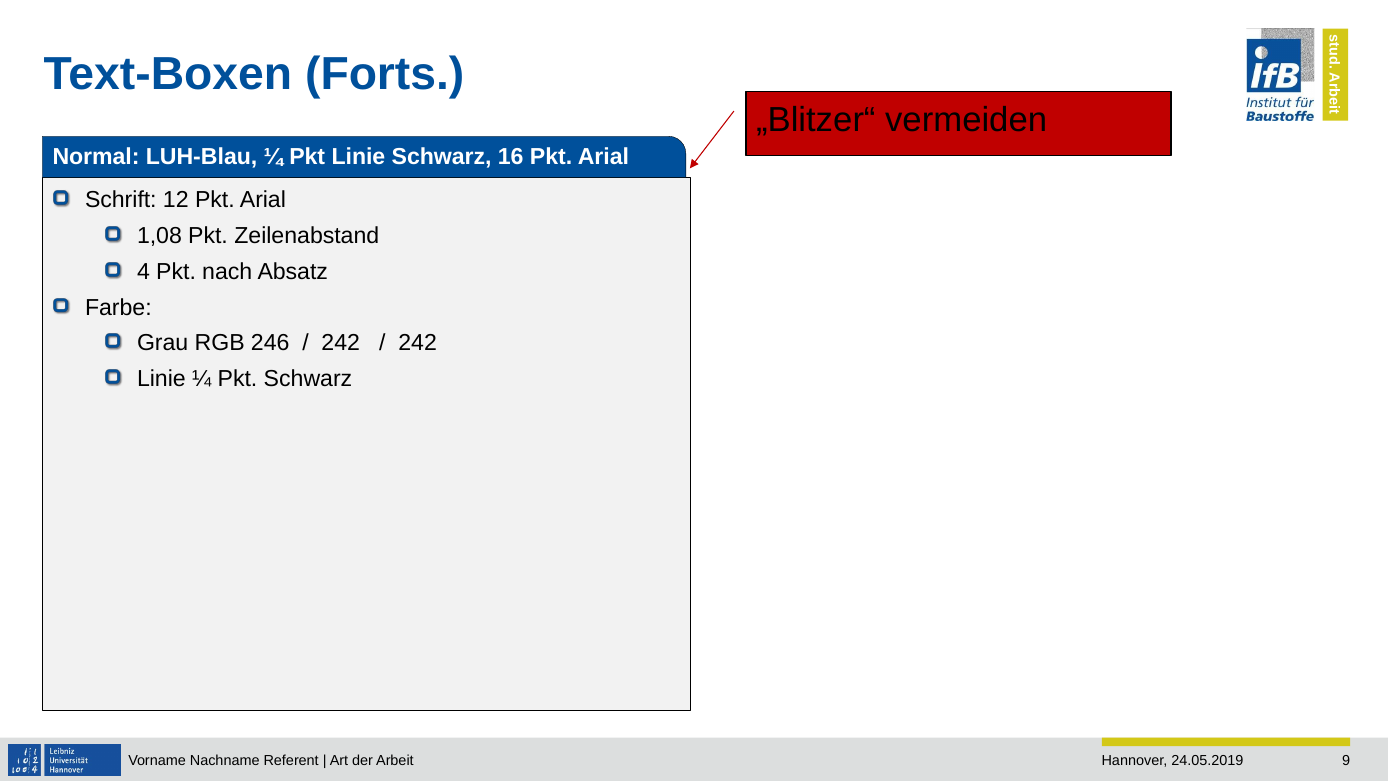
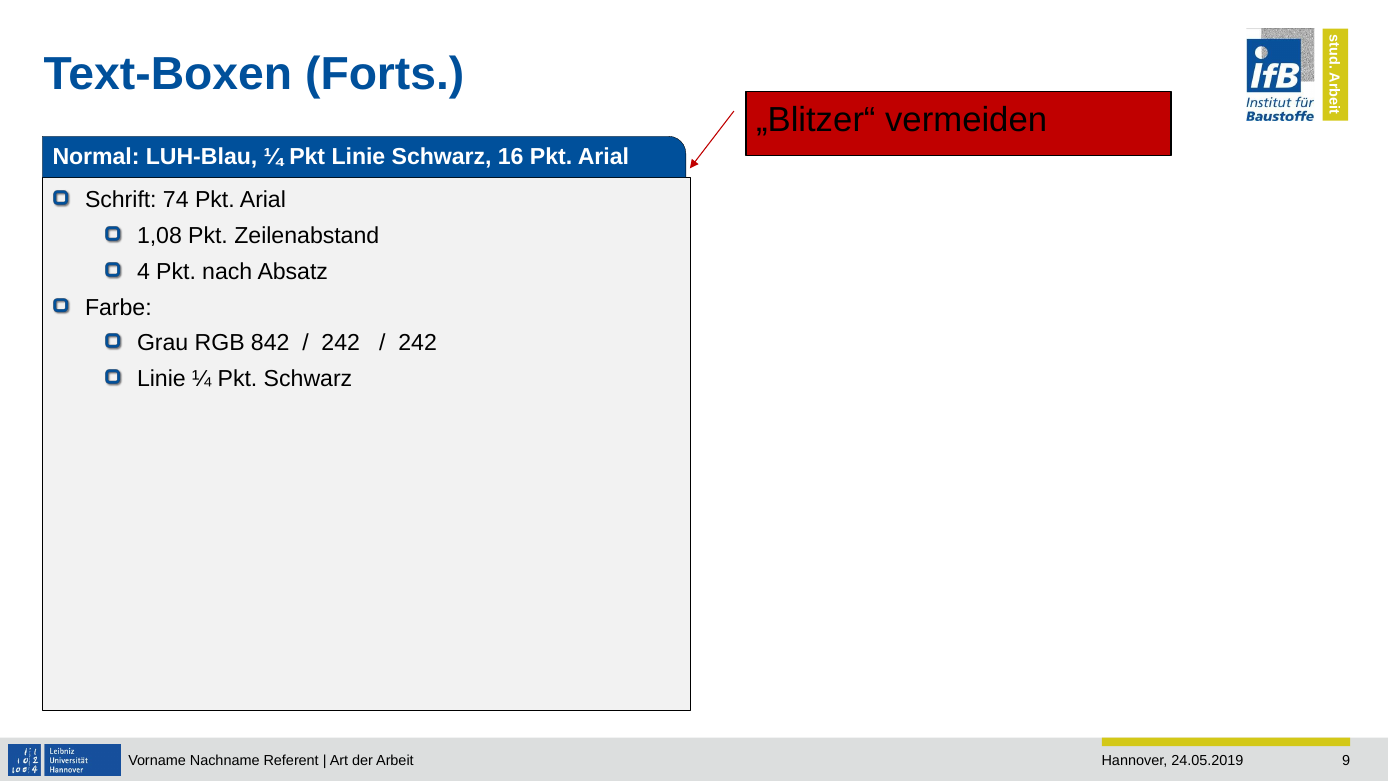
12: 12 -> 74
246: 246 -> 842
